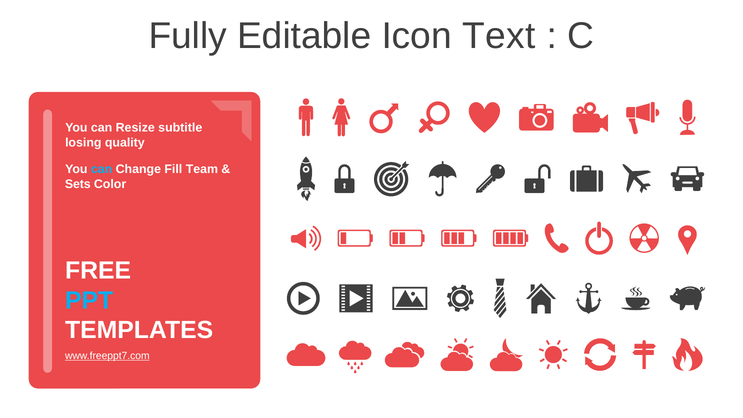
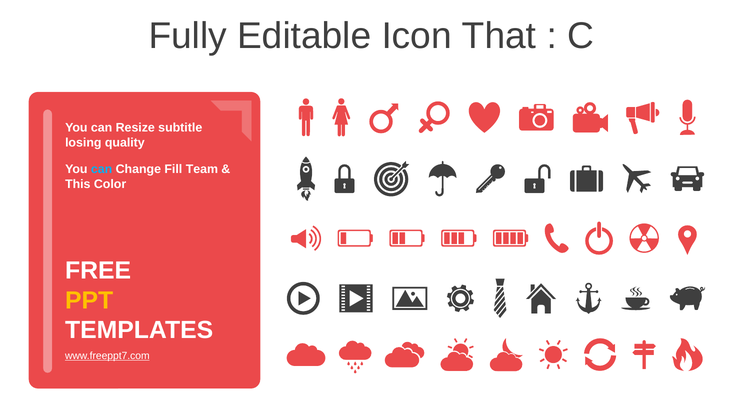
Text: Text -> That
Sets: Sets -> This
PPT colour: light blue -> yellow
